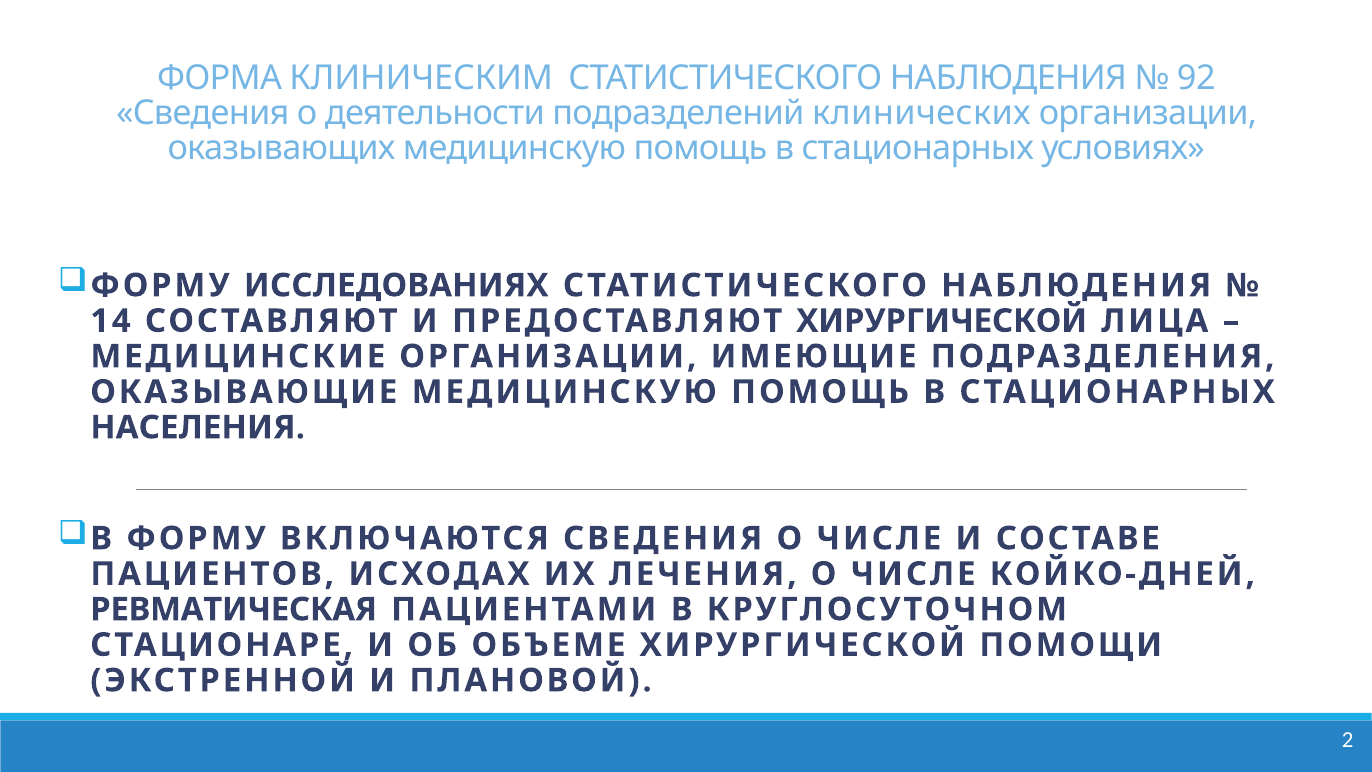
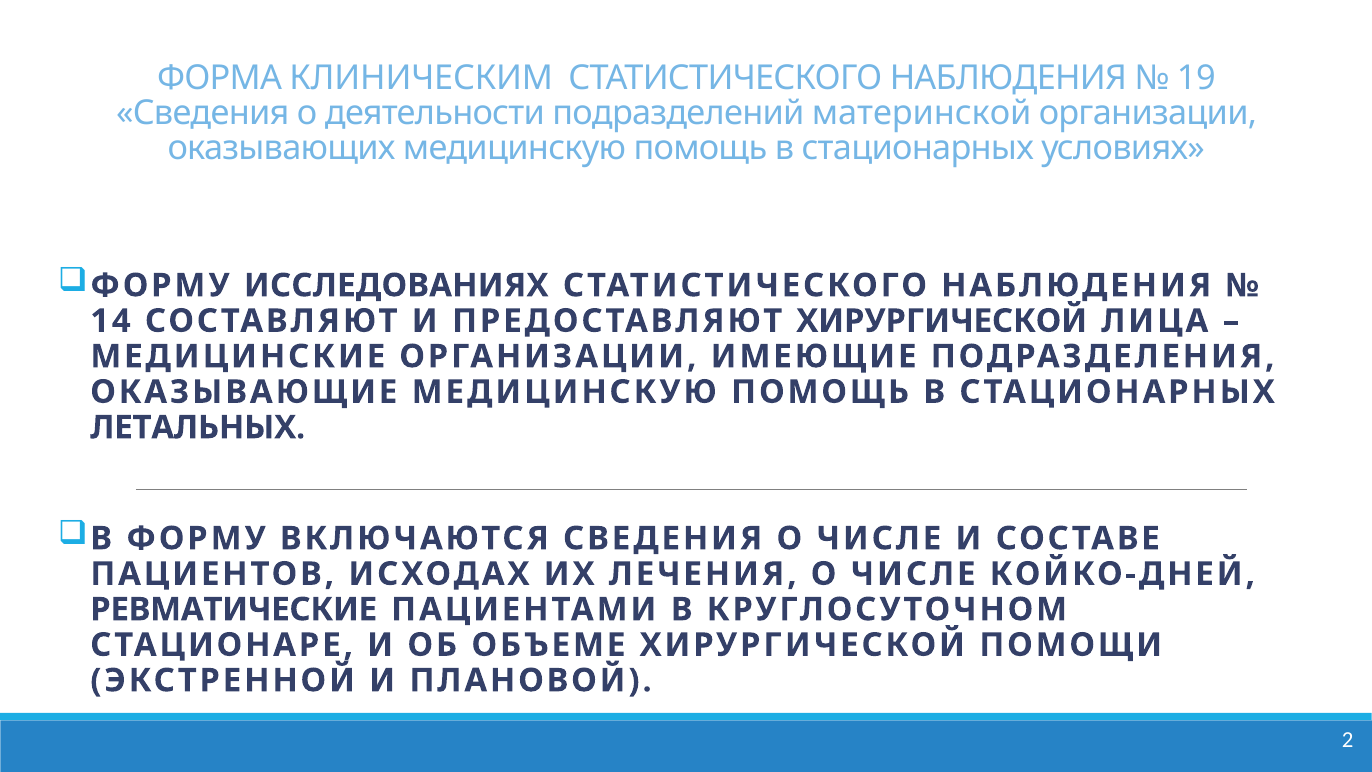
92: 92 -> 19
клинических: клинических -> материнской
НАСЕЛЕНИЯ: НАСЕЛЕНИЯ -> ЛЕТАЛЬНЫХ
РЕВМАТИЧЕСКАЯ: РЕВМАТИЧЕСКАЯ -> РЕВМАТИЧЕСКИЕ
